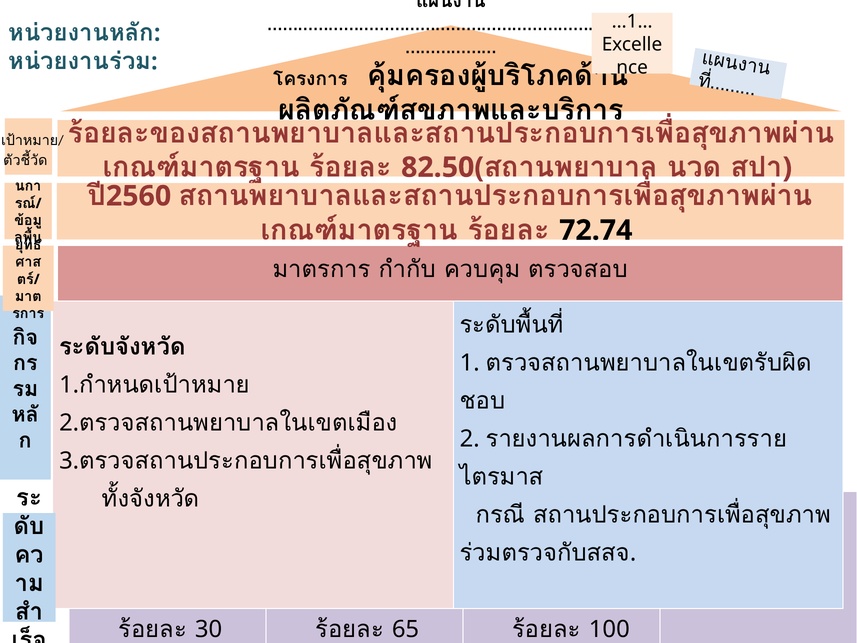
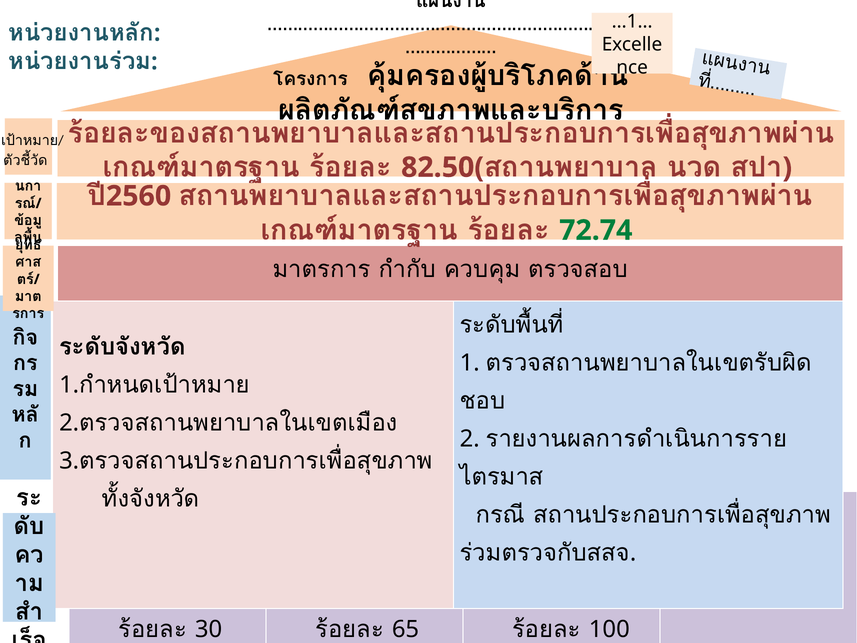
72.74 colour: black -> green
